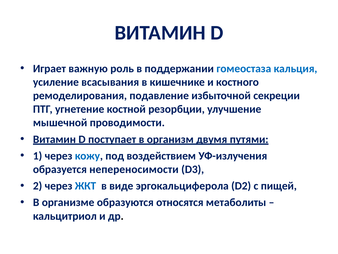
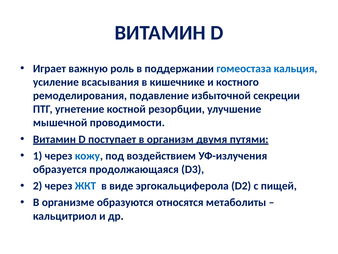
непереносимости: непереносимости -> продолжающаяся
